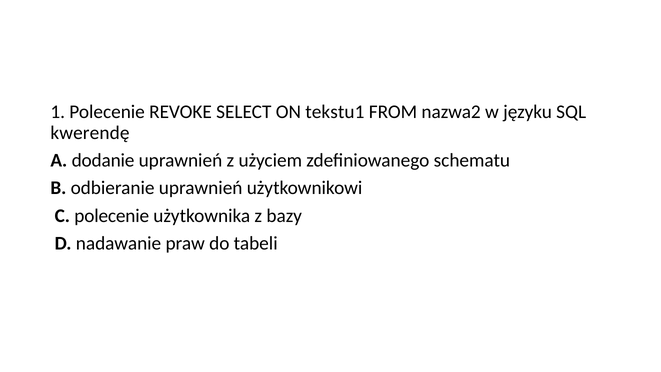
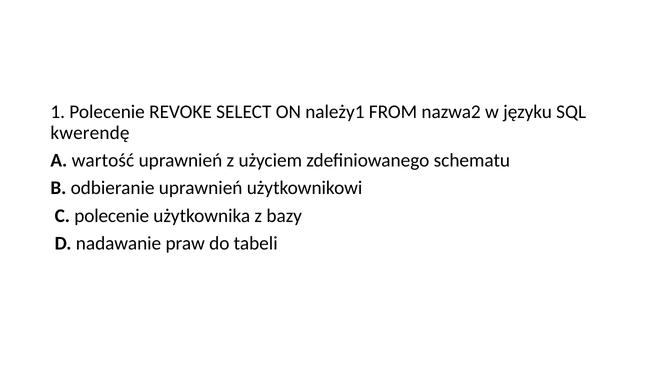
tekstu1: tekstu1 -> należy1
dodanie: dodanie -> wartość
